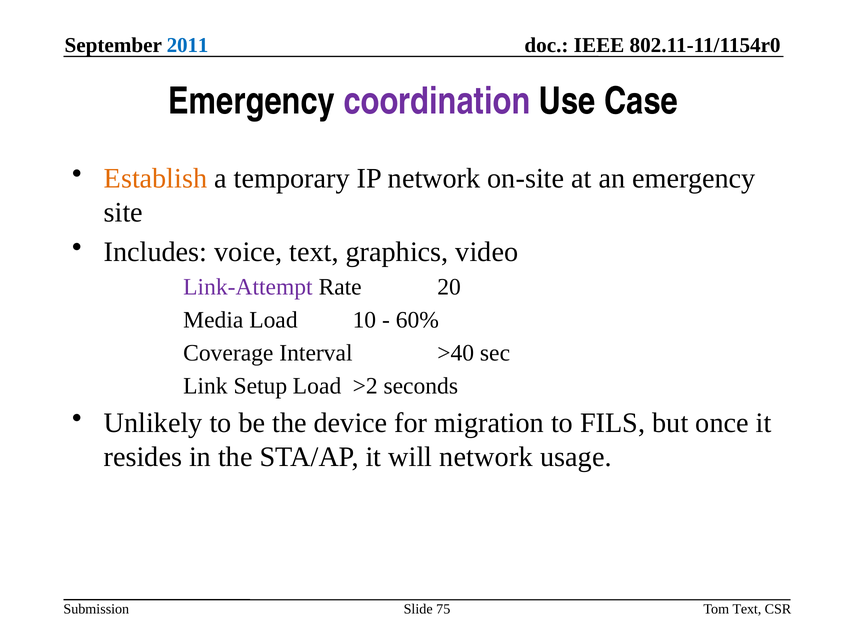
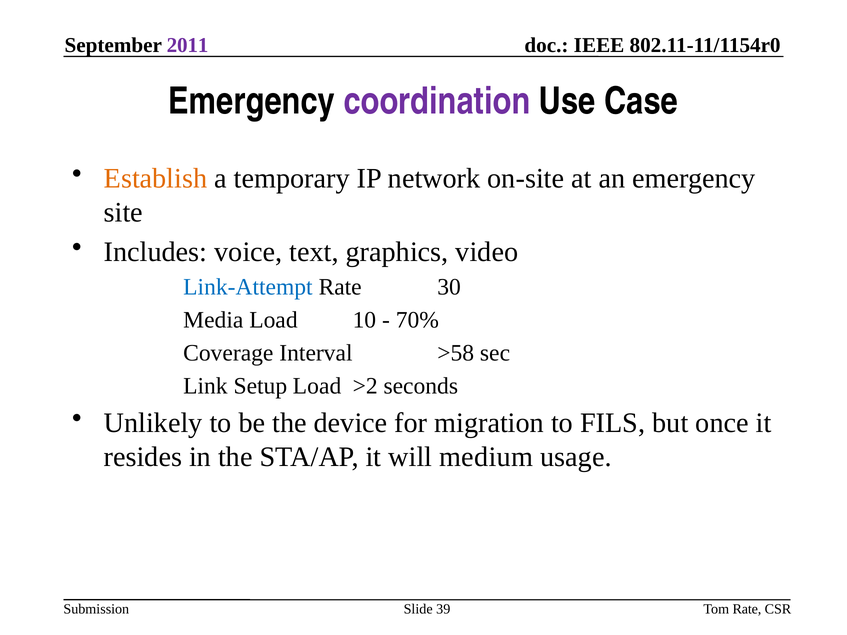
2011 colour: blue -> purple
Link-Attempt colour: purple -> blue
20: 20 -> 30
60%: 60% -> 70%
>40: >40 -> >58
will network: network -> medium
Tom Text: Text -> Rate
75: 75 -> 39
